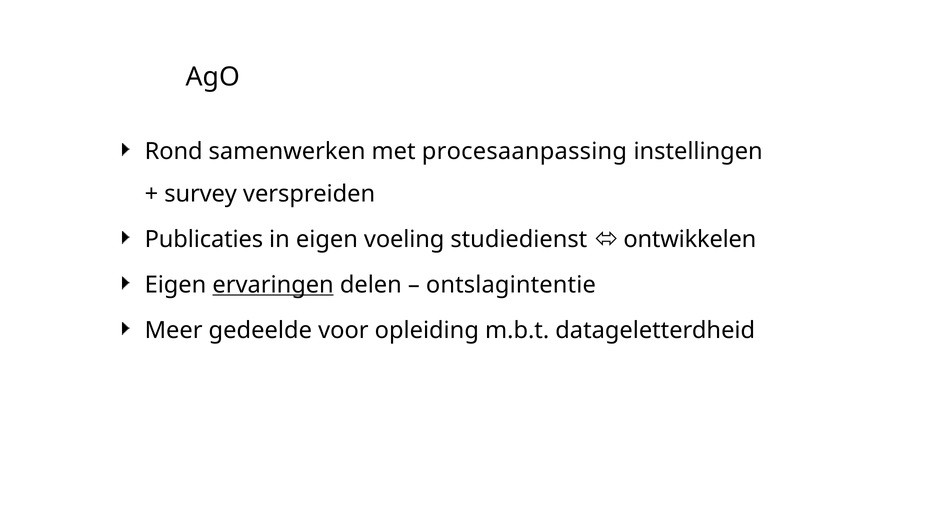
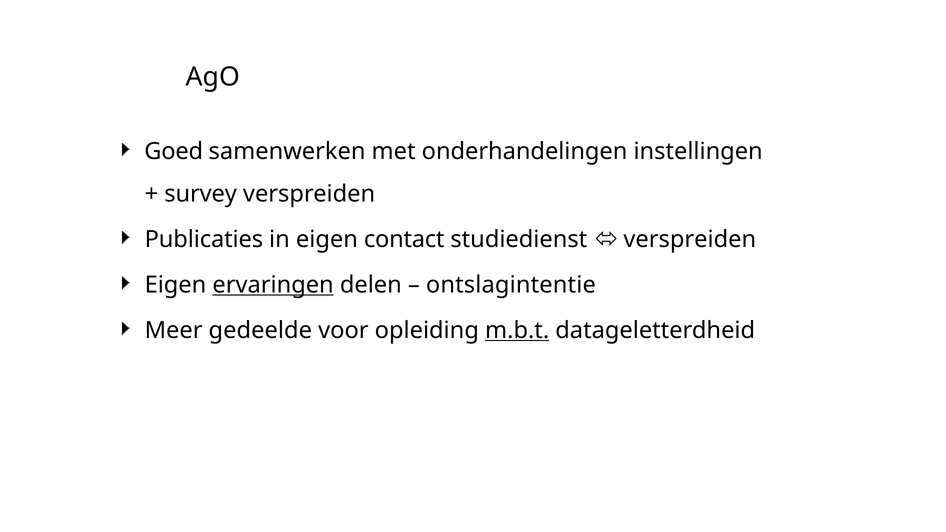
Rond: Rond -> Goed
procesaanpassing: procesaanpassing -> onderhandelingen
voeling: voeling -> contact
ontwikkelen at (690, 239): ontwikkelen -> verspreiden
m.b.t underline: none -> present
